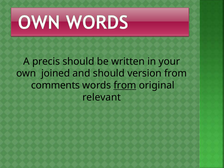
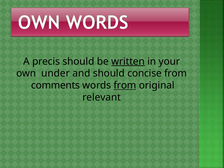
written underline: none -> present
joined: joined -> under
version: version -> concise
